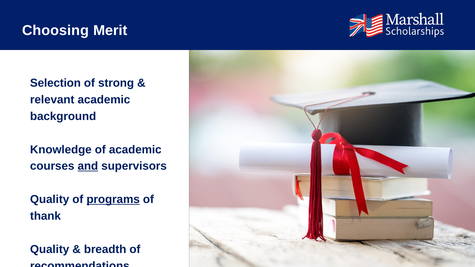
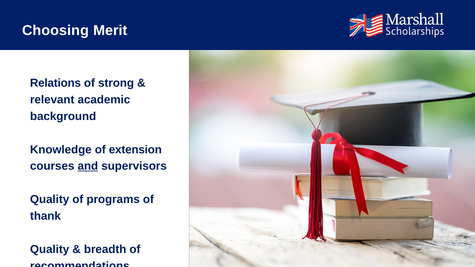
Selection: Selection -> Relations
of academic: academic -> extension
programs underline: present -> none
